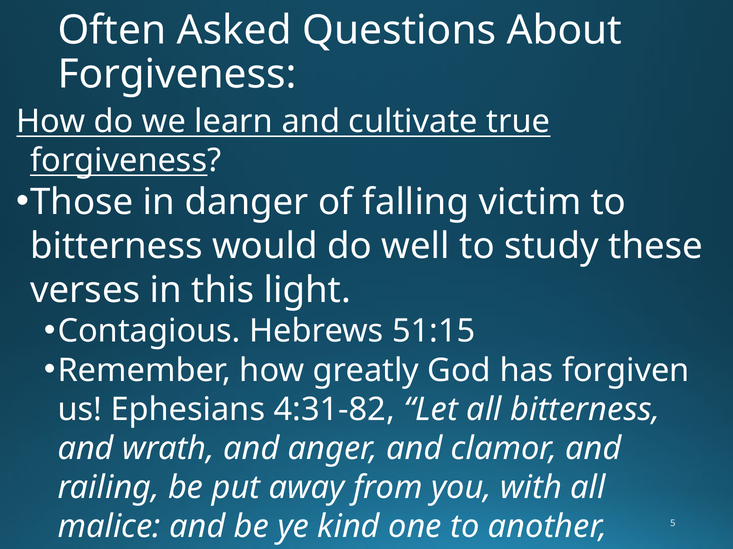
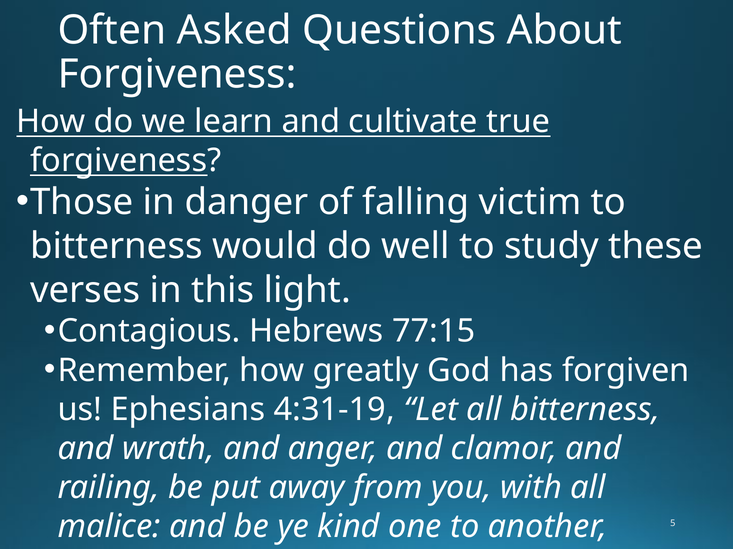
51:15: 51:15 -> 77:15
4:31-82: 4:31-82 -> 4:31-19
